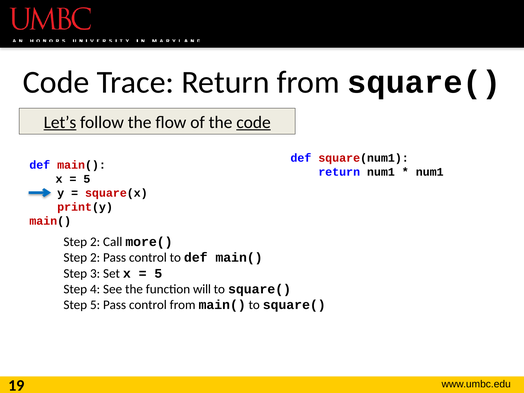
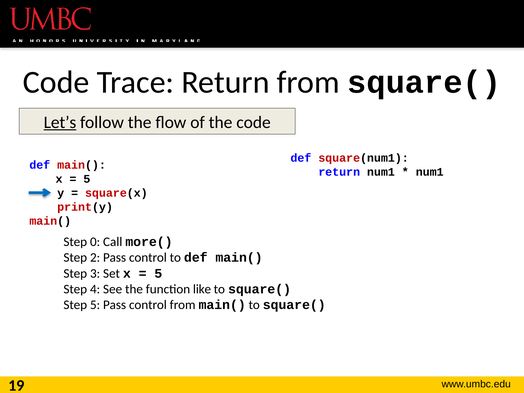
code at (254, 122) underline: present -> none
2 at (95, 242): 2 -> 0
will: will -> like
